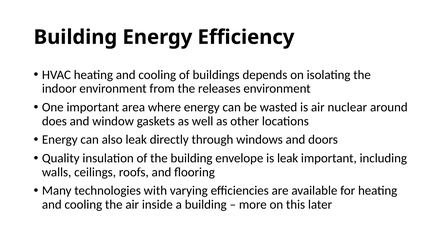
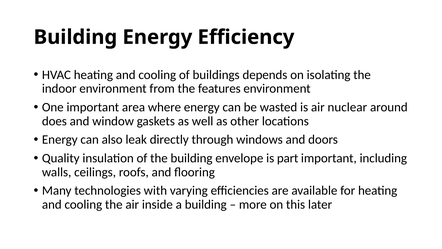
releases: releases -> features
is leak: leak -> part
